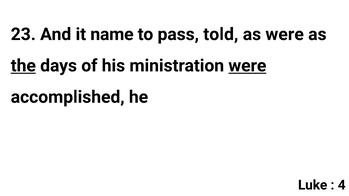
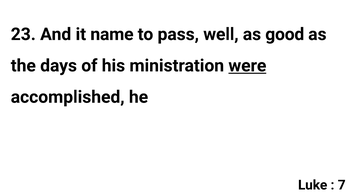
told: told -> well
as were: were -> good
the underline: present -> none
4: 4 -> 7
